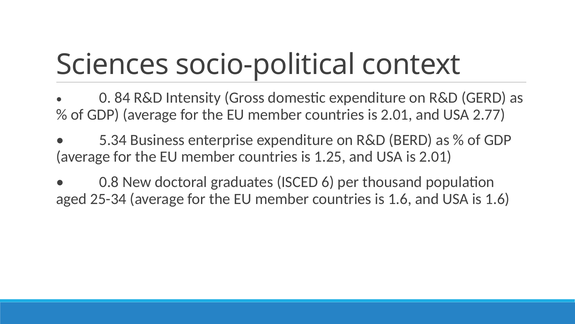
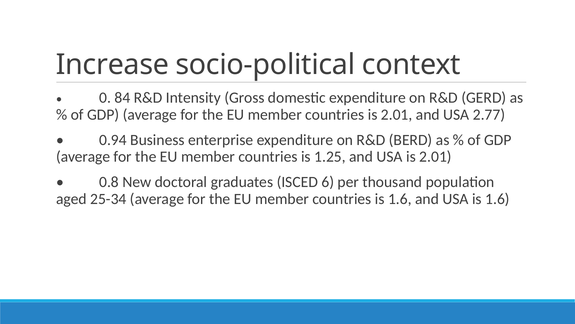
Sciences: Sciences -> Increase
5.34: 5.34 -> 0.94
